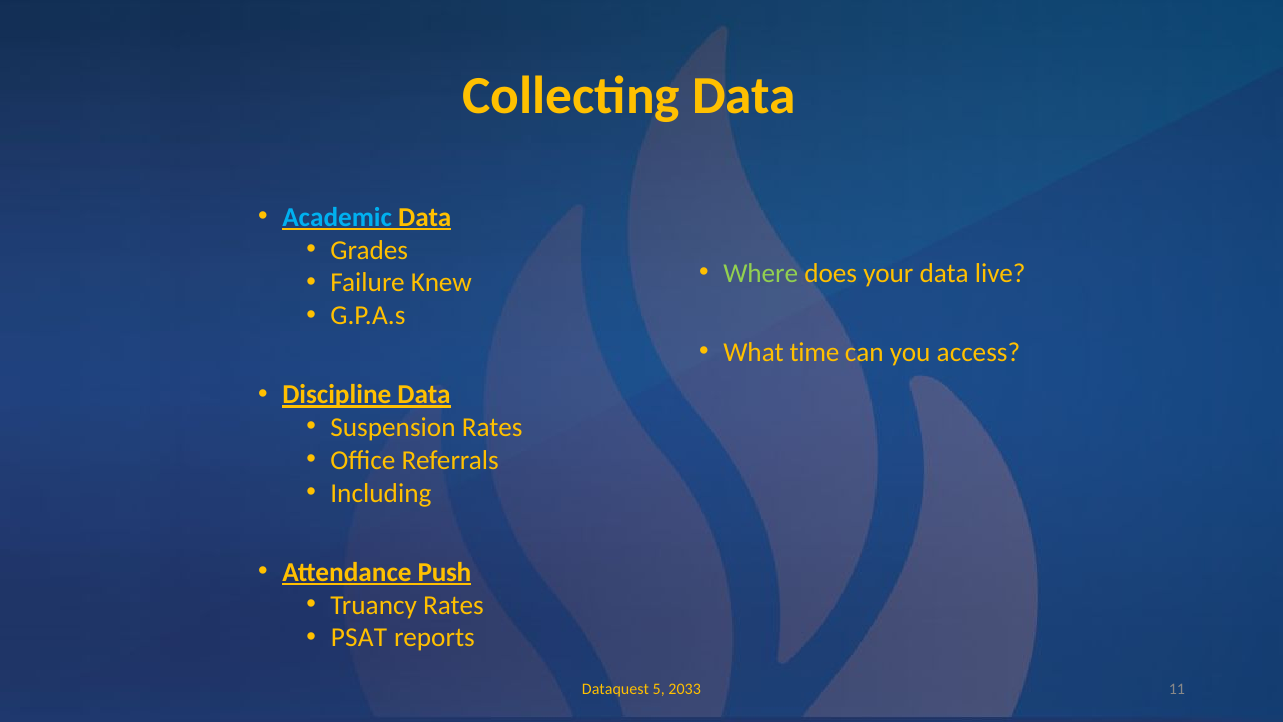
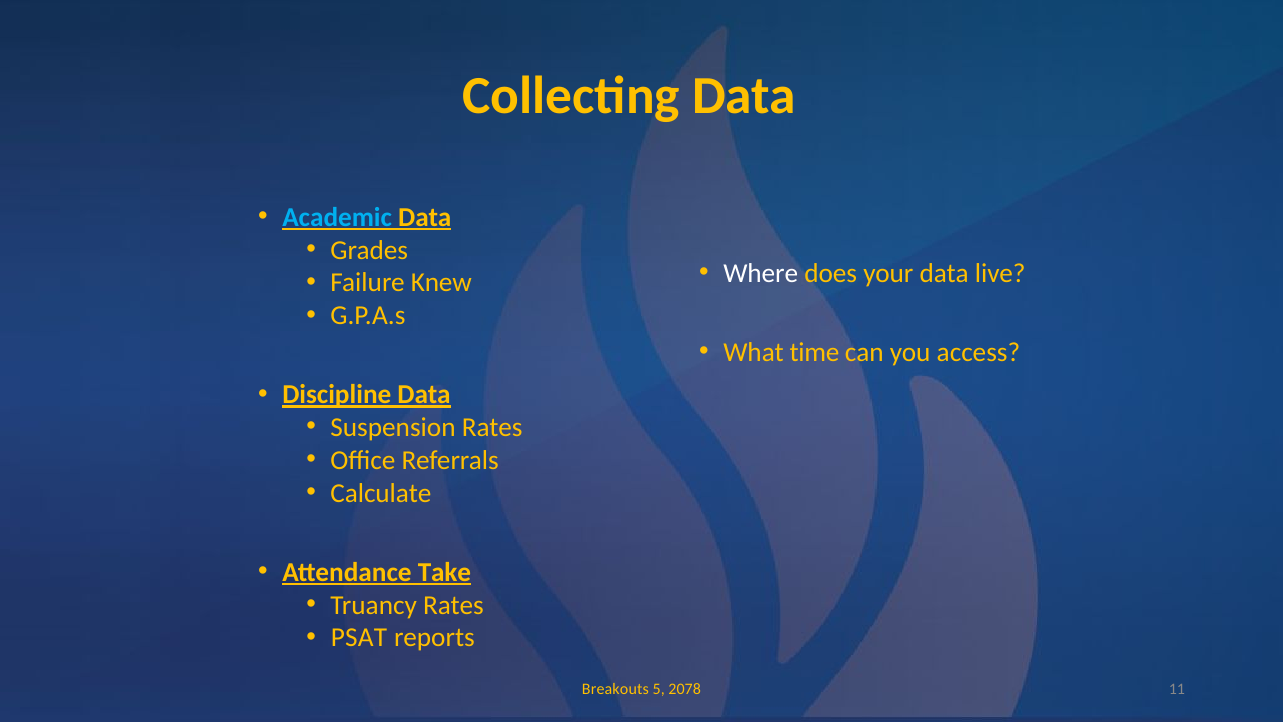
Where colour: light green -> white
Including: Including -> Calculate
Push: Push -> Take
Dataquest: Dataquest -> Breakouts
2033: 2033 -> 2078
